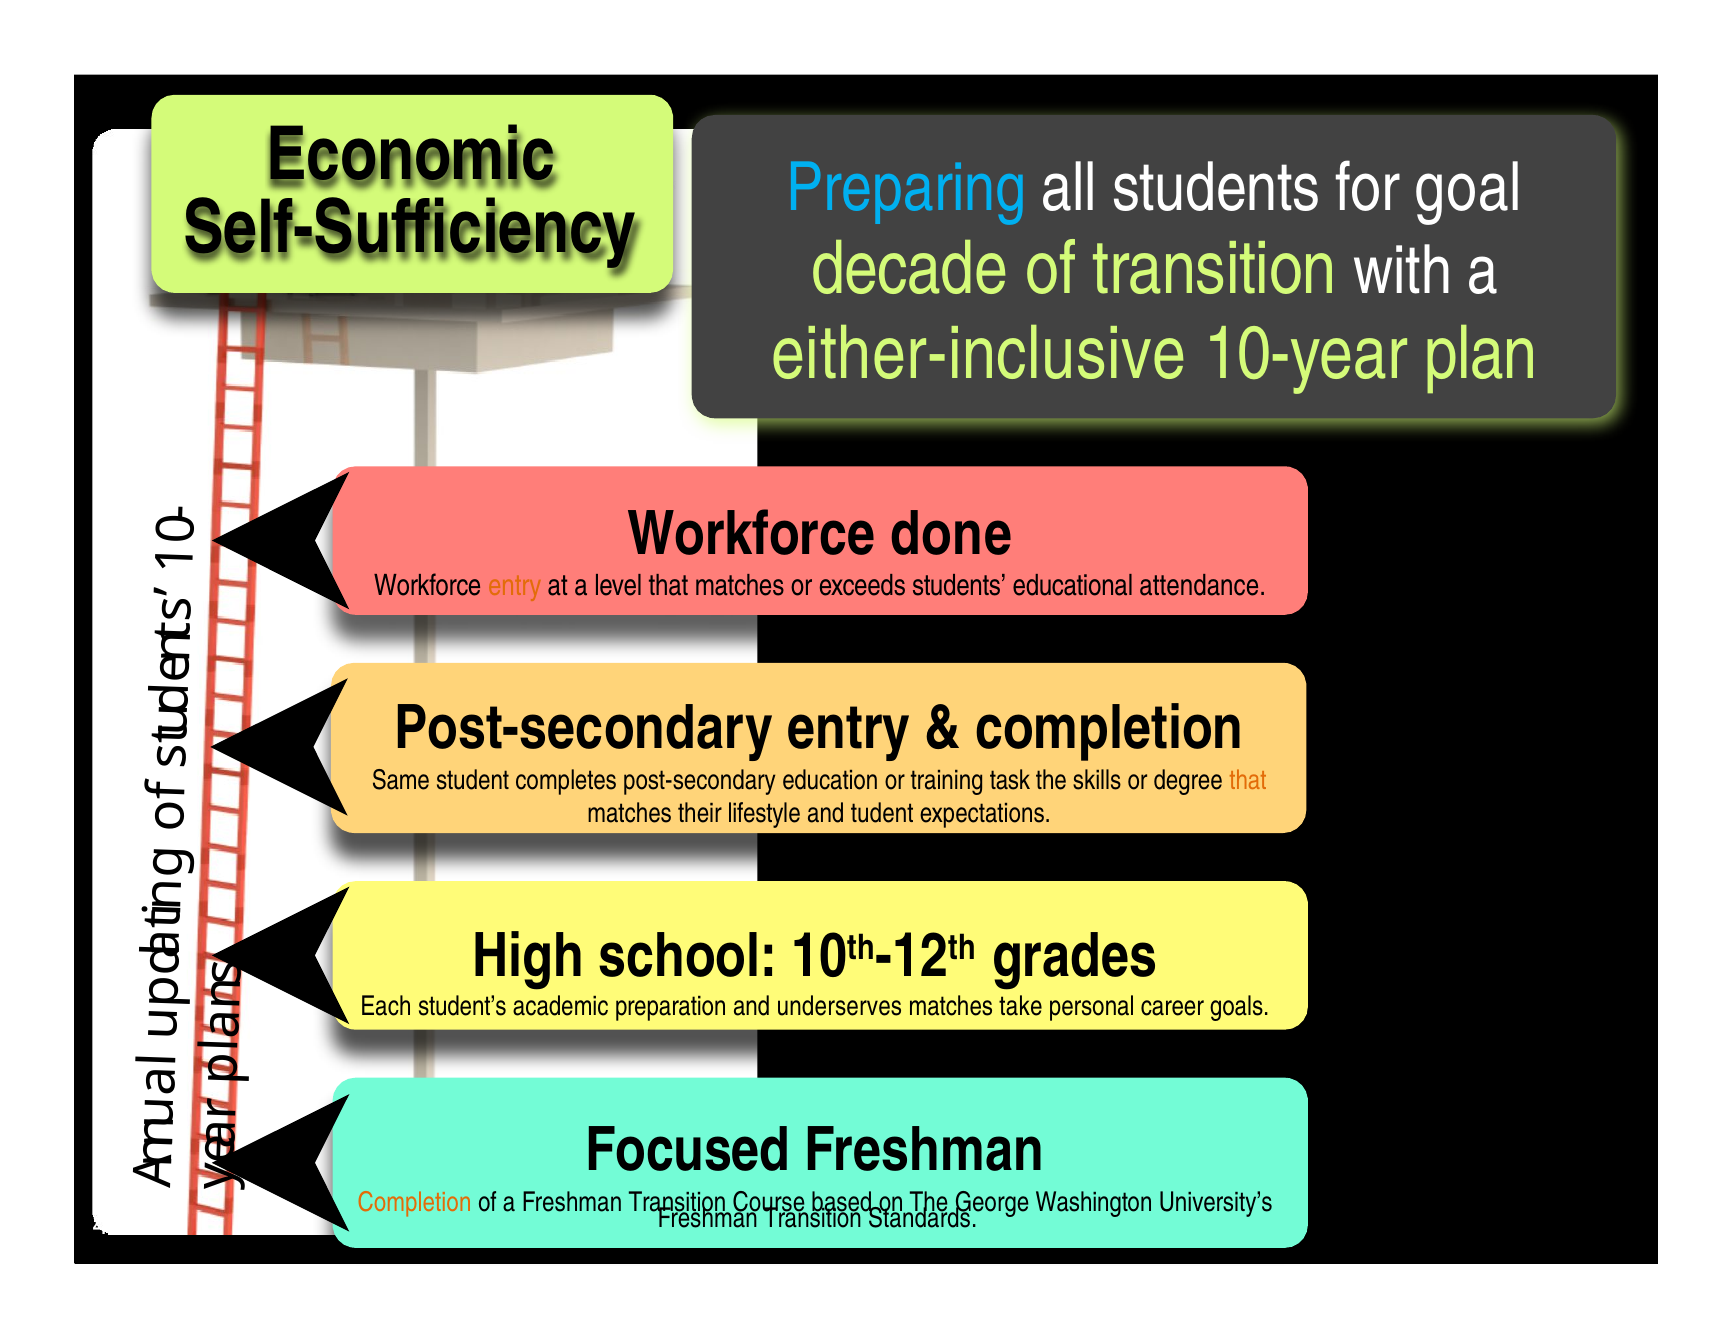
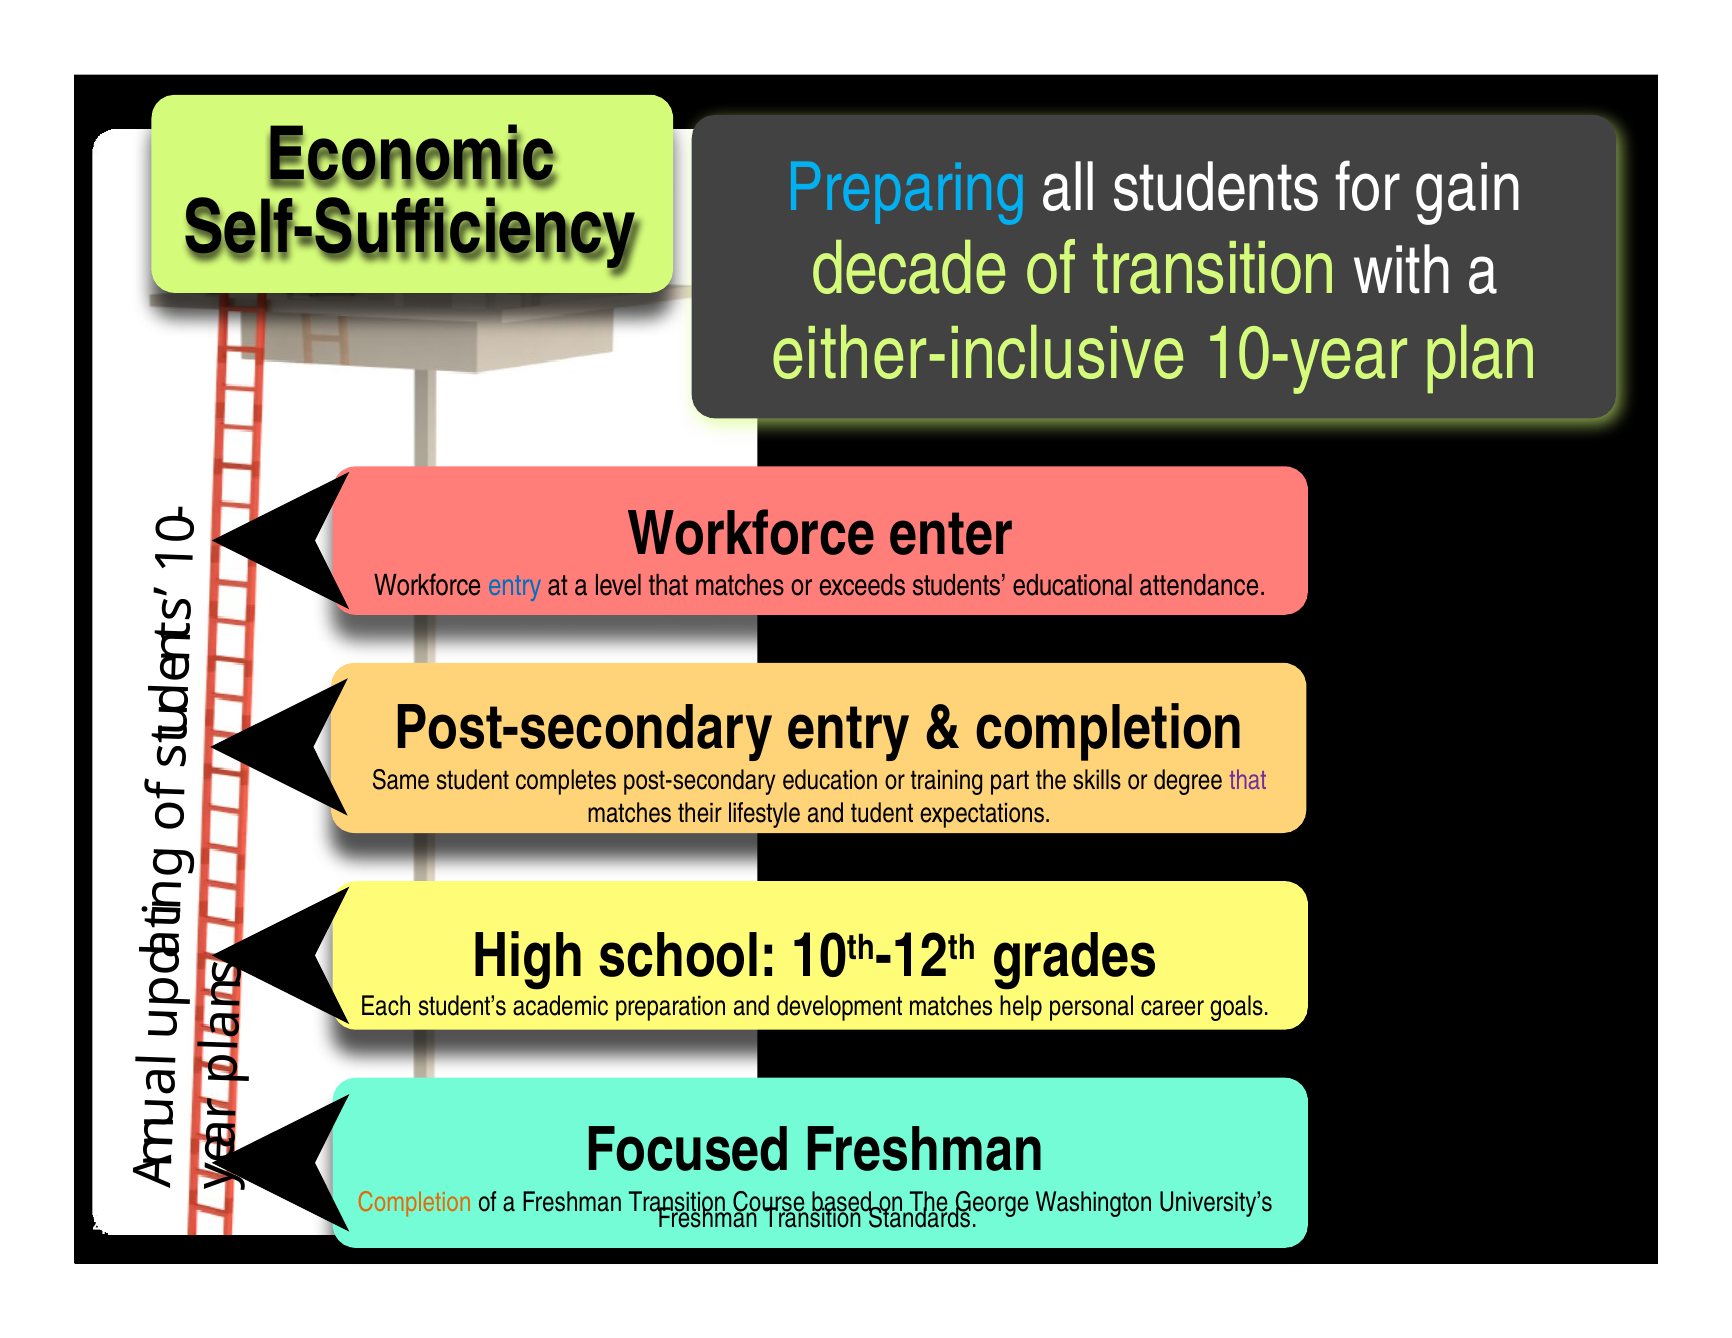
goal: goal -> gain
done: done -> enter
entry at (515, 586) colour: orange -> blue
task: task -> part
that at (1248, 781) colour: orange -> purple
underserves: underserves -> development
take: take -> help
